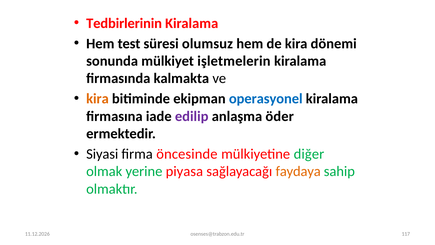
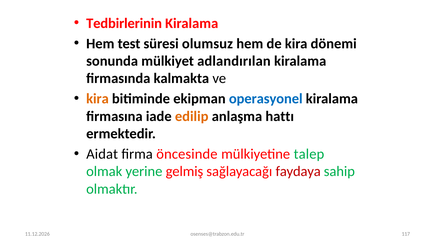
işletmelerin: işletmelerin -> adlandırılan
edilip colour: purple -> orange
öder: öder -> hattı
Siyasi: Siyasi -> Aidat
diğer: diğer -> talep
piyasa: piyasa -> gelmiş
faydaya colour: orange -> red
